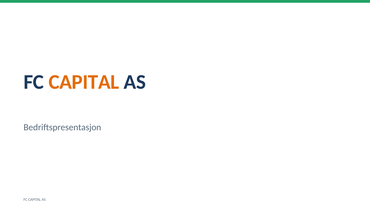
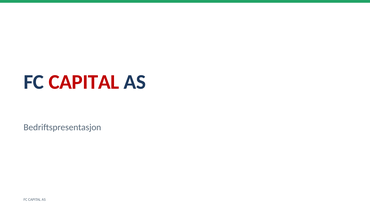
CAPITAL at (84, 82) colour: orange -> red
